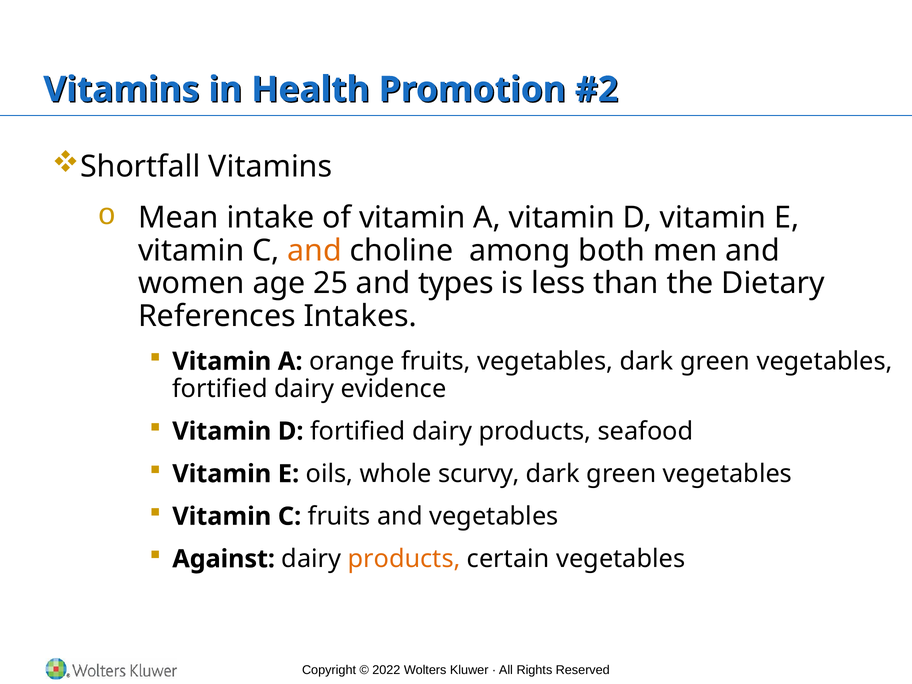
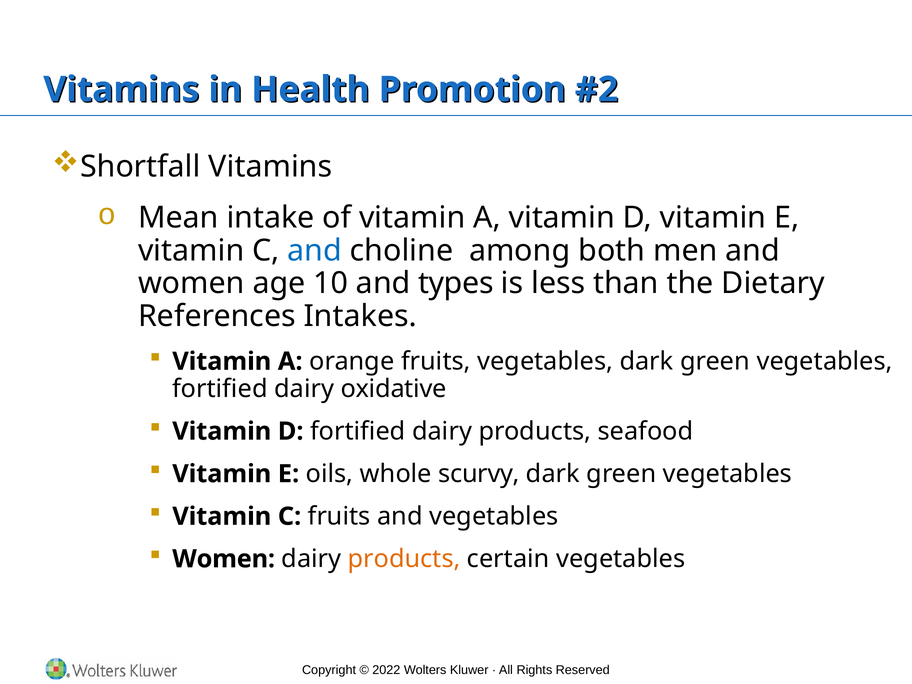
and at (315, 250) colour: orange -> blue
25: 25 -> 10
evidence: evidence -> oxidative
Against at (224, 559): Against -> Women
